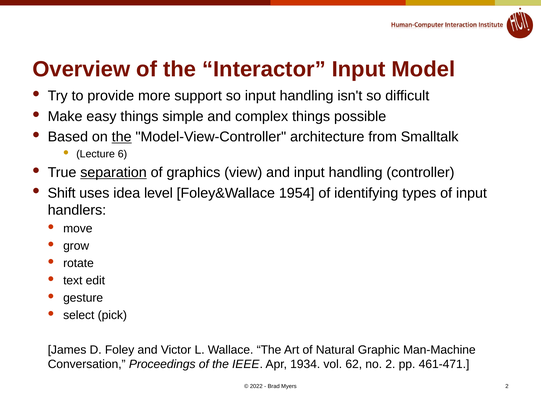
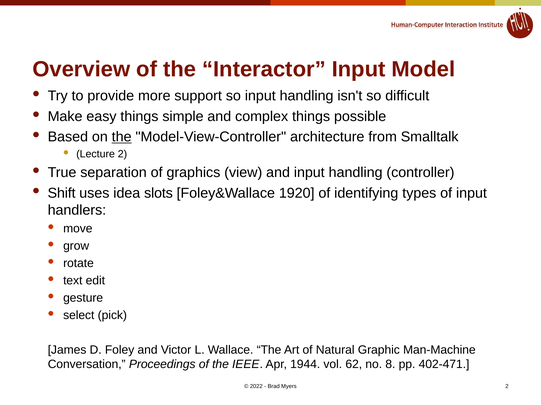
Lecture 6: 6 -> 2
separation underline: present -> none
level: level -> slots
1954: 1954 -> 1920
1934: 1934 -> 1944
no 2: 2 -> 8
461-471: 461-471 -> 402-471
